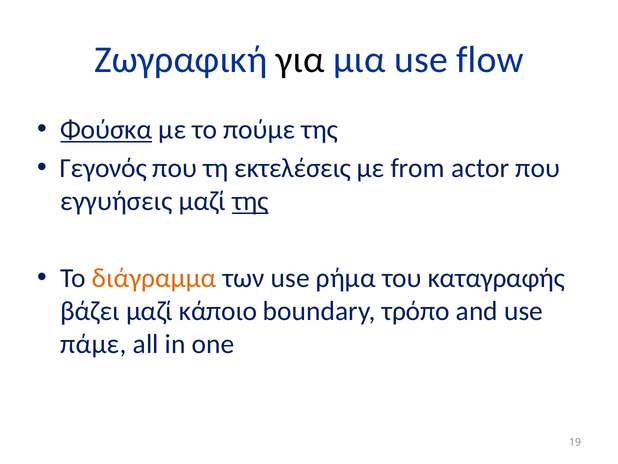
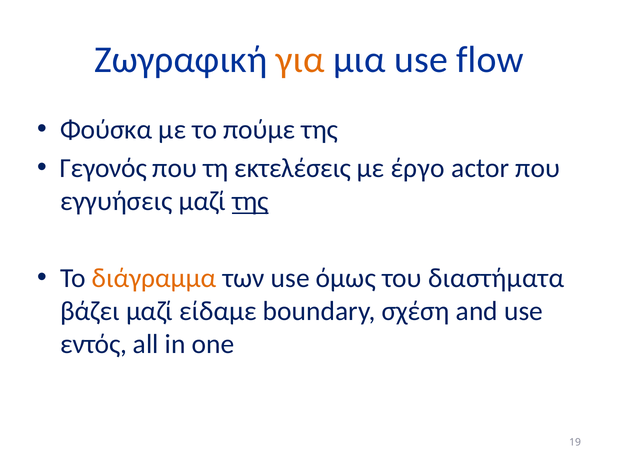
για colour: black -> orange
Φούσκα underline: present -> none
from: from -> έργο
ρήμα: ρήμα -> όμως
καταγραφής: καταγραφής -> διαστήματα
κάποιο: κάποιο -> είδαμε
τρόπο: τρόπο -> σχέση
πάμε: πάμε -> εντός
